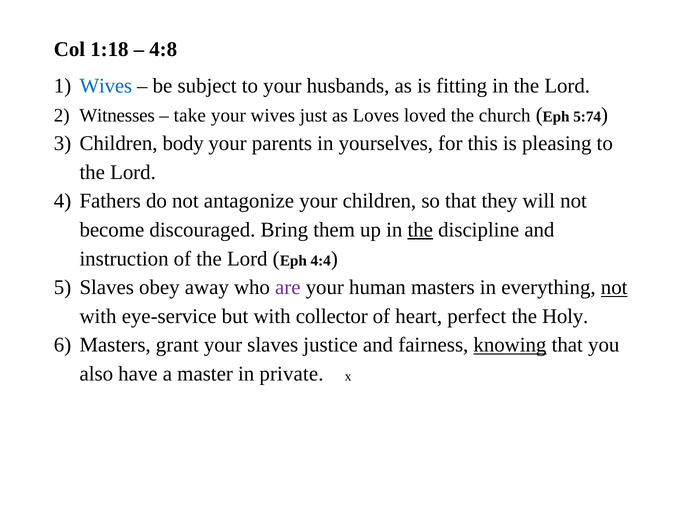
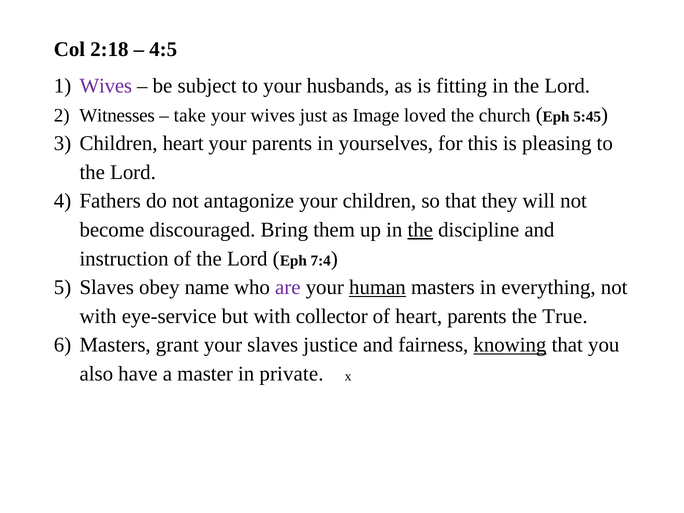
1:18: 1:18 -> 2:18
4:8: 4:8 -> 4:5
Wives at (106, 86) colour: blue -> purple
Loves: Loves -> Image
5:74: 5:74 -> 5:45
Children body: body -> heart
4:4: 4:4 -> 7:4
away: away -> name
human underline: none -> present
not at (614, 287) underline: present -> none
heart perfect: perfect -> parents
Holy: Holy -> True
